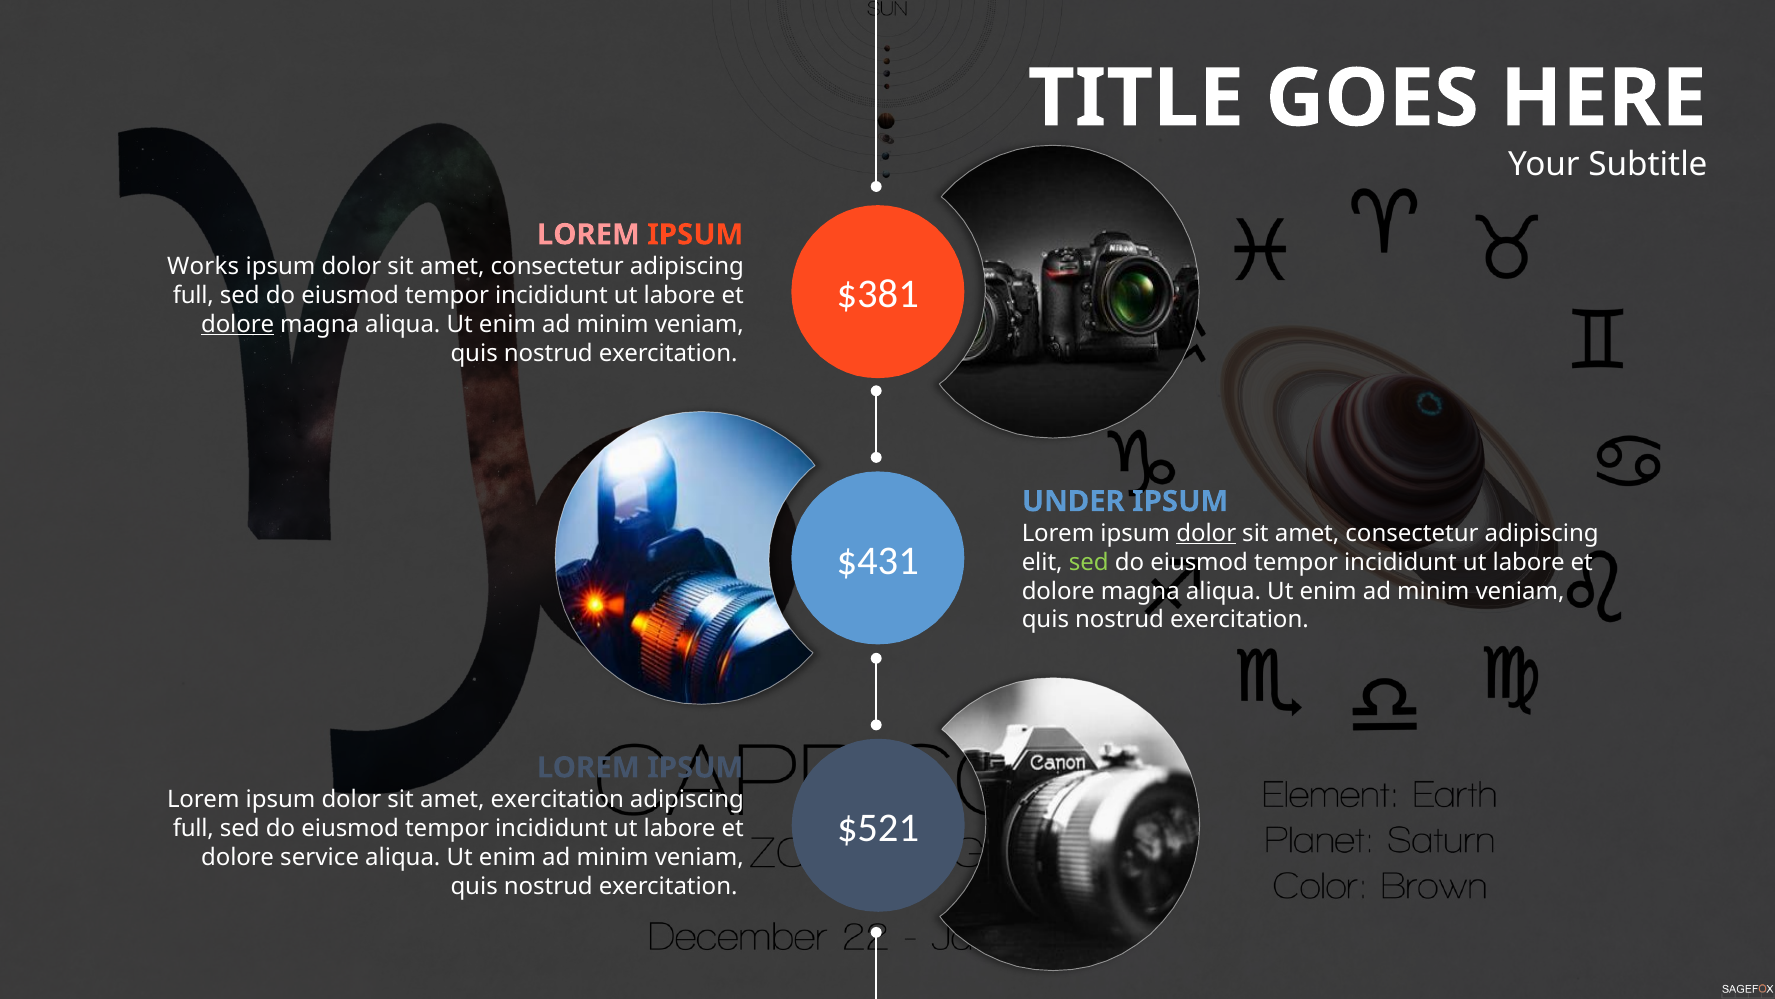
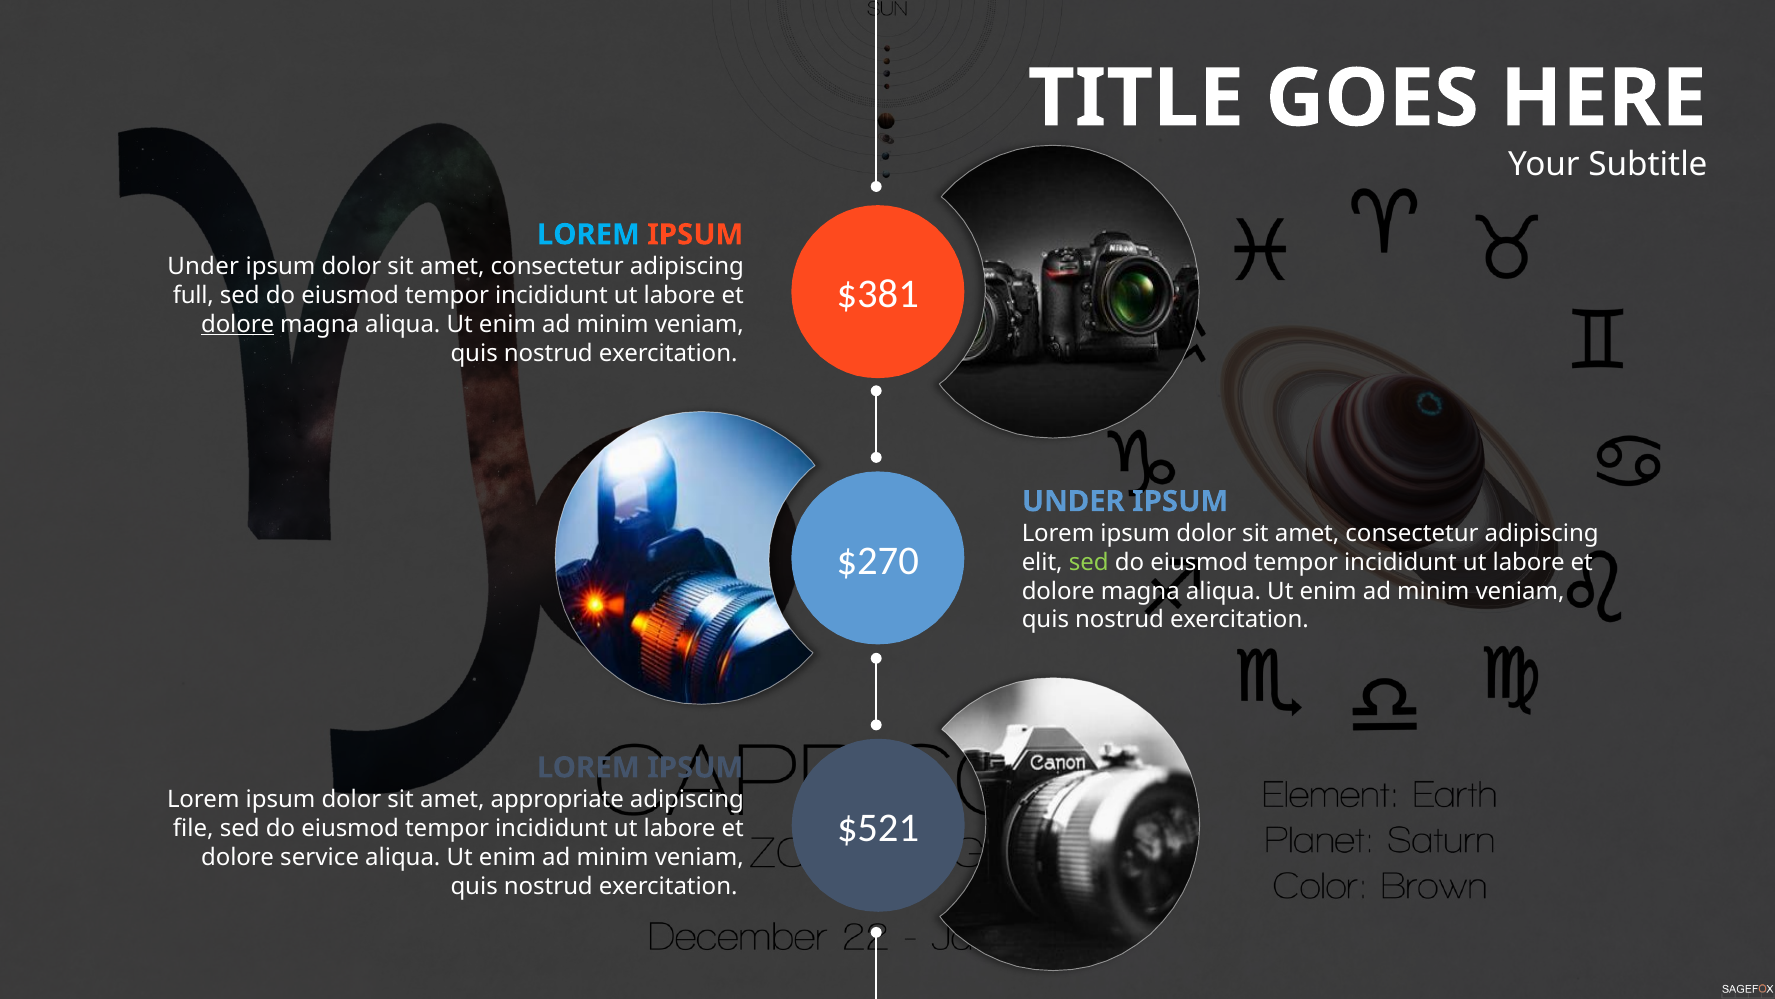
LOREM at (588, 234) colour: pink -> light blue
Works at (203, 266): Works -> Under
dolor at (1206, 533) underline: present -> none
$431: $431 -> $270
amet exercitation: exercitation -> appropriate
full at (193, 828): full -> file
